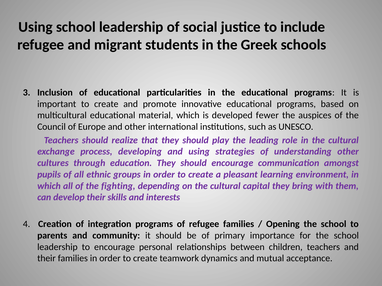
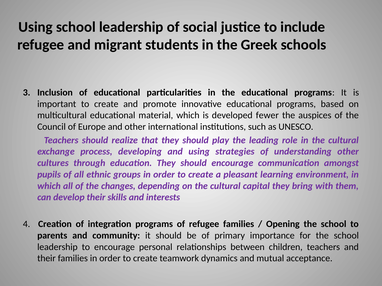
fighting: fighting -> changes
